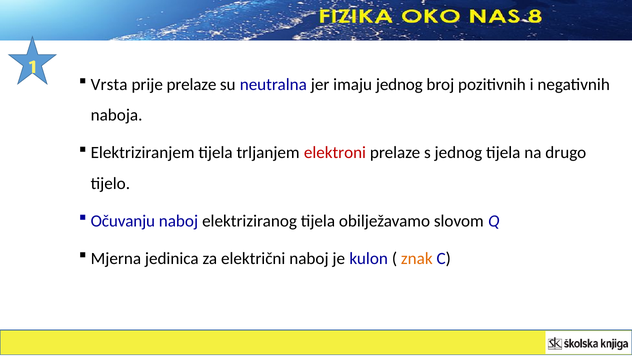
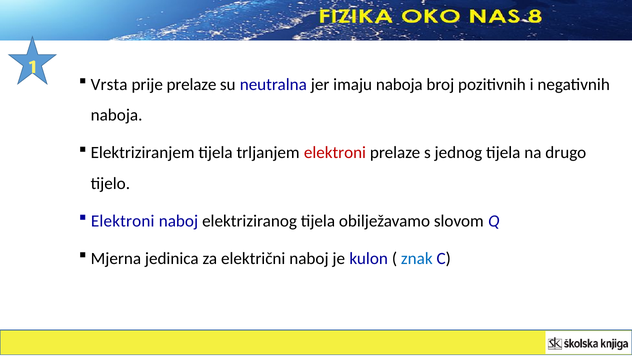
imaju jednog: jednog -> naboja
Očuvanju at (123, 221): Očuvanju -> Elektroni
znak colour: orange -> blue
